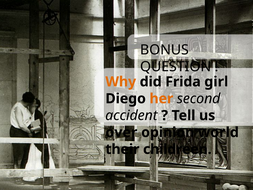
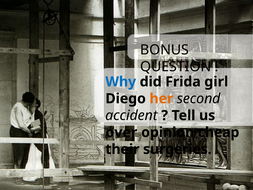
Why colour: orange -> blue
world: world -> cheap
childreen: childreen -> surgeries
